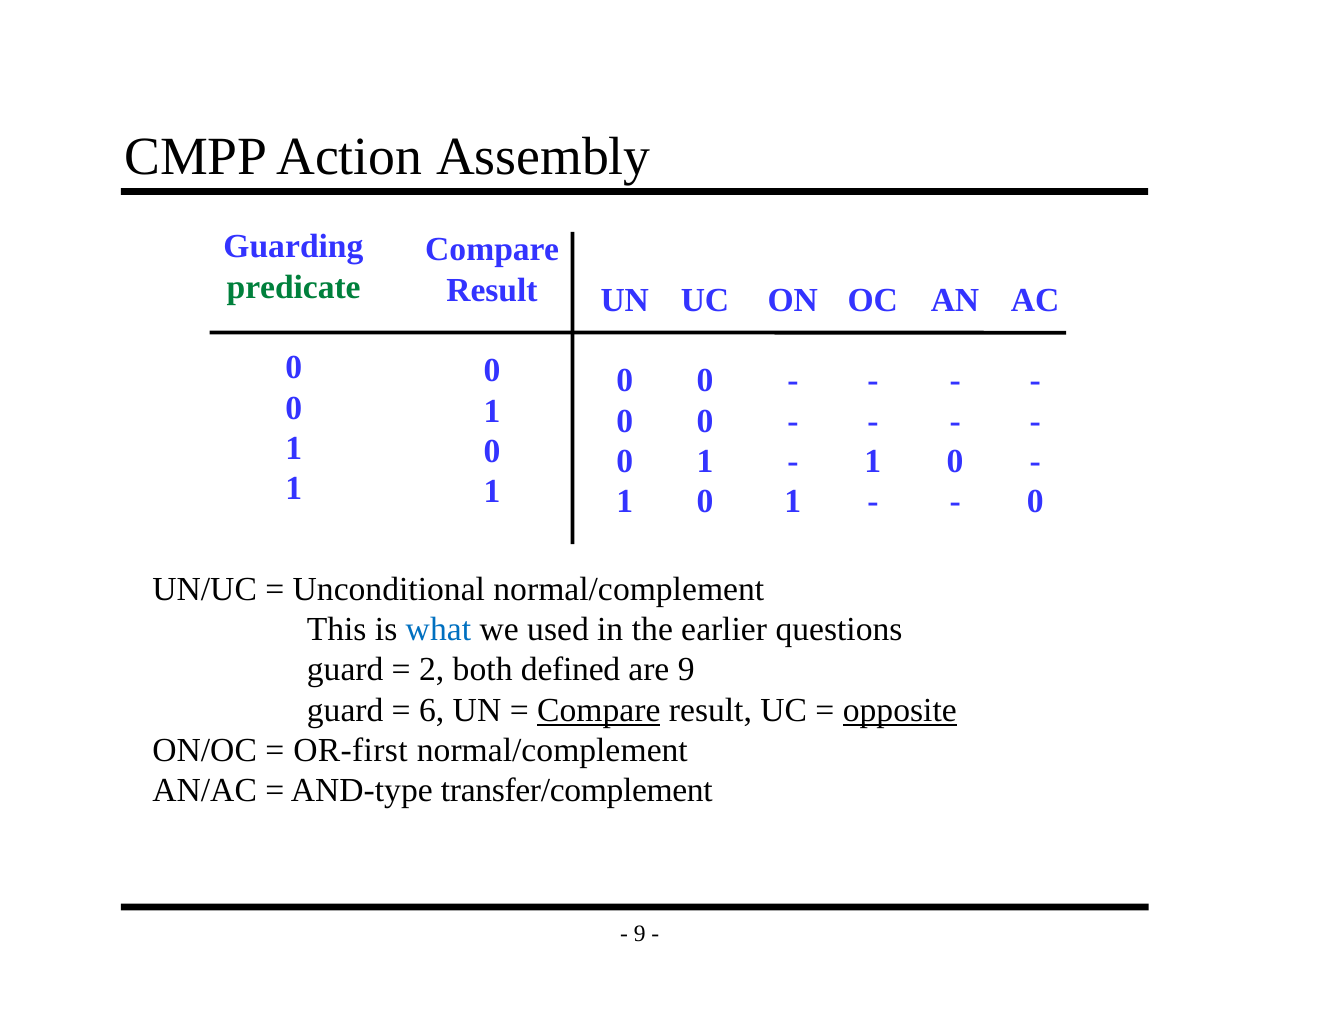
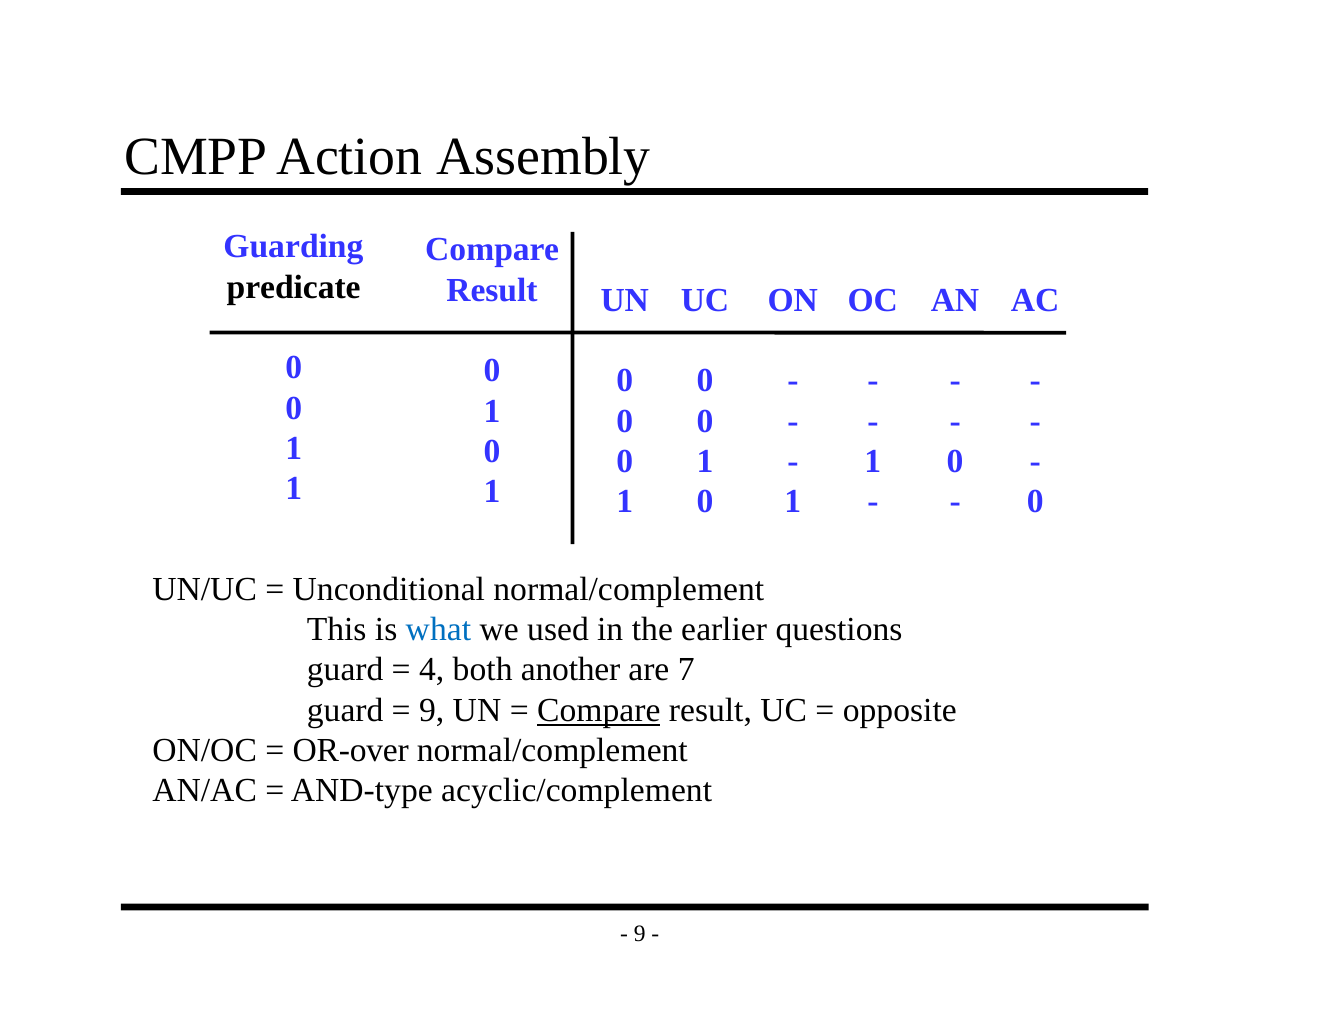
predicate colour: green -> black
2: 2 -> 4
defined: defined -> another
are 9: 9 -> 7
6 at (432, 710): 6 -> 9
opposite underline: present -> none
OR-first: OR-first -> OR-over
transfer/complement: transfer/complement -> acyclic/complement
